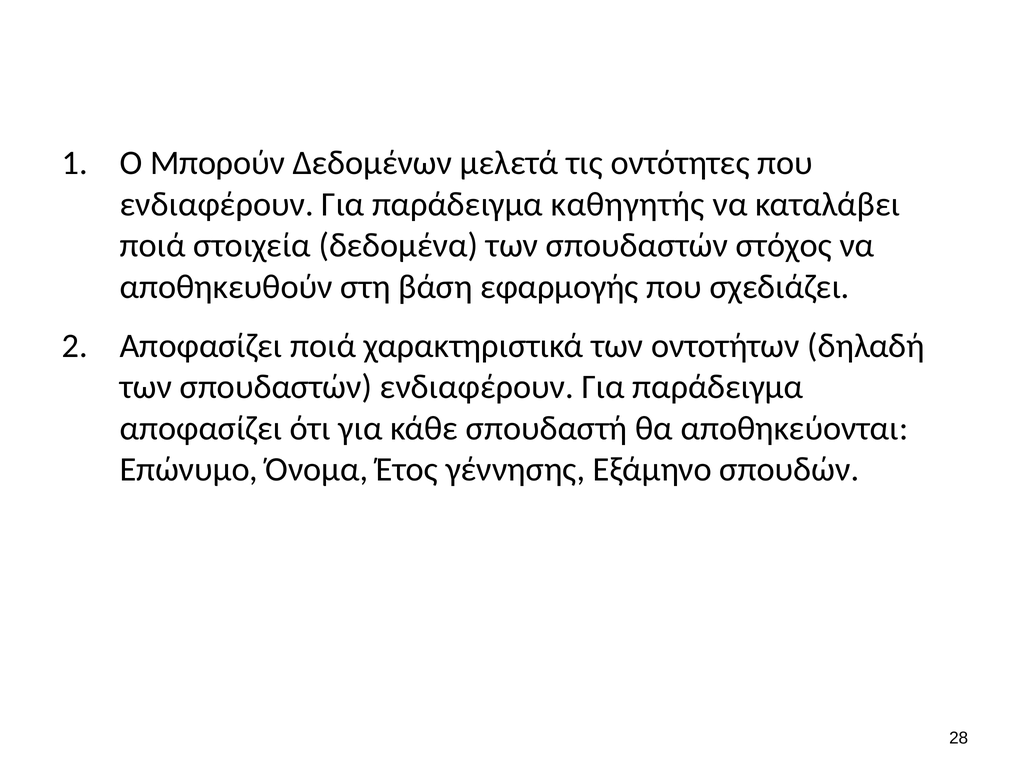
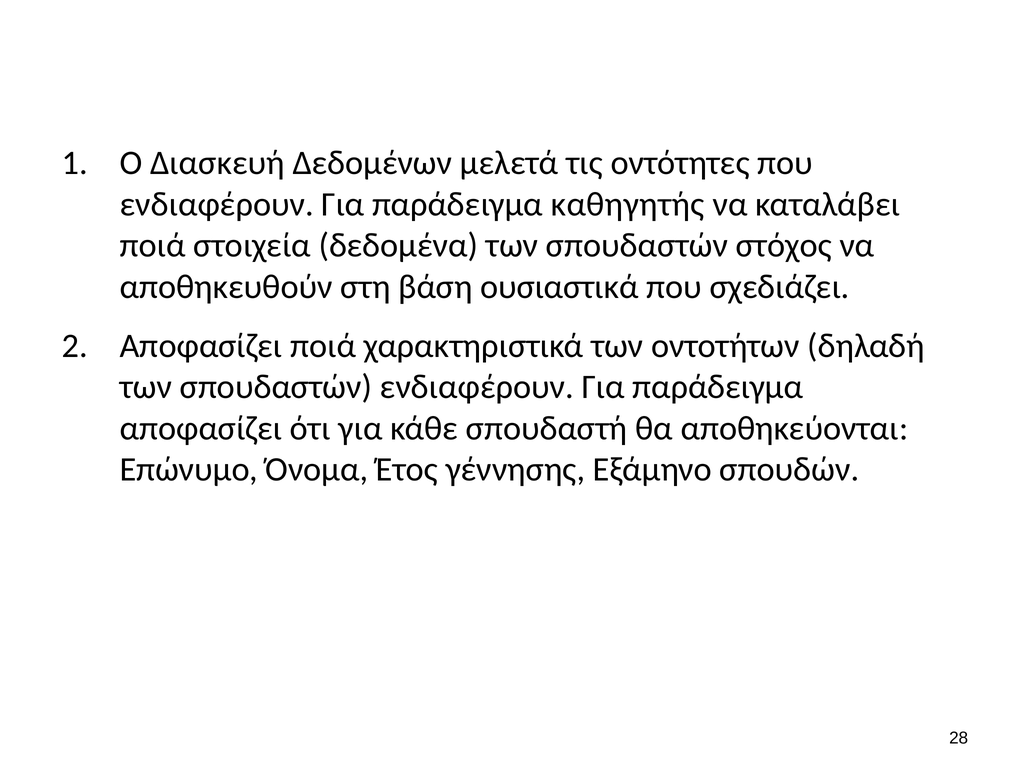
Μπορούν: Μπορούν -> Διασκευή
εφαρμογής: εφαρμογής -> ουσιαστικά
